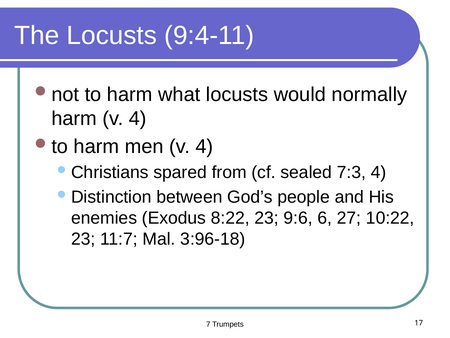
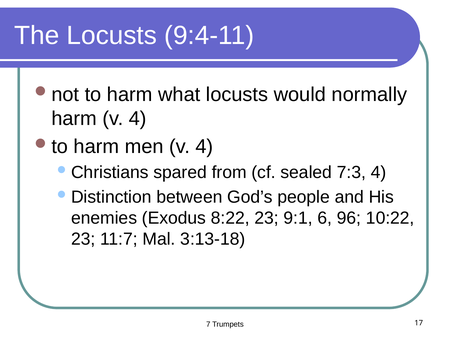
9:6: 9:6 -> 9:1
27: 27 -> 96
3:96-18: 3:96-18 -> 3:13-18
